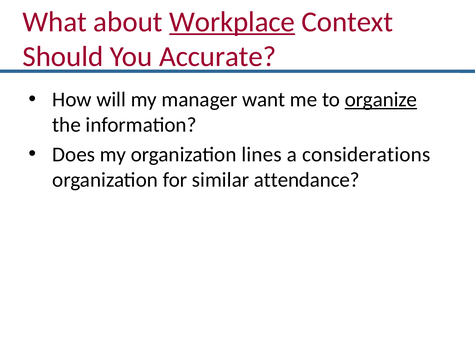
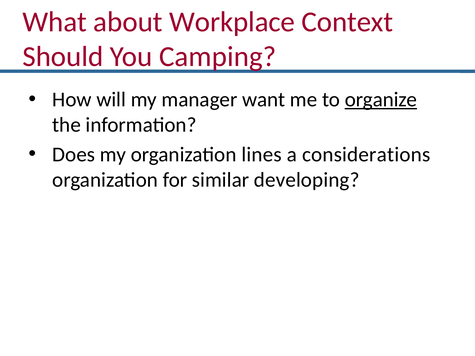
Workplace underline: present -> none
Accurate: Accurate -> Camping
attendance: attendance -> developing
